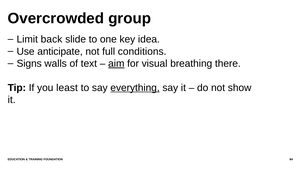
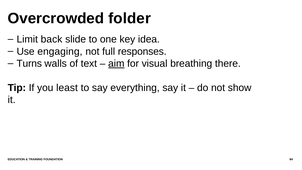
group: group -> folder
anticipate: anticipate -> engaging
conditions: conditions -> responses
Signs: Signs -> Turns
everything underline: present -> none
